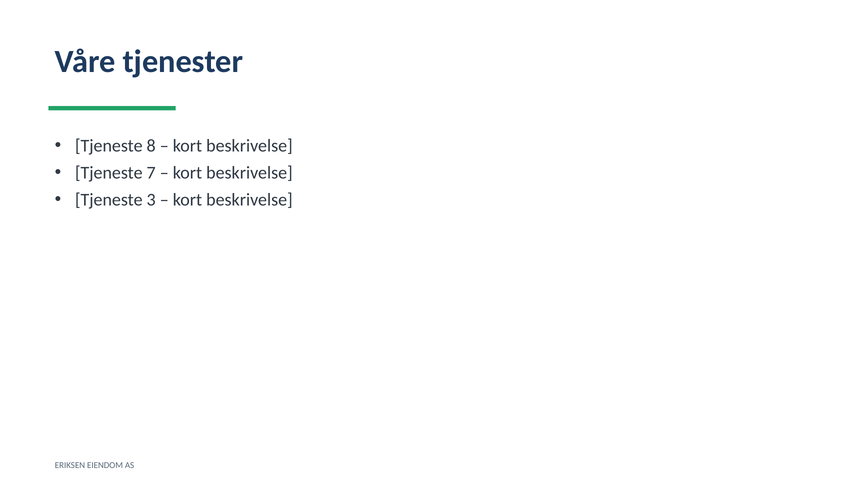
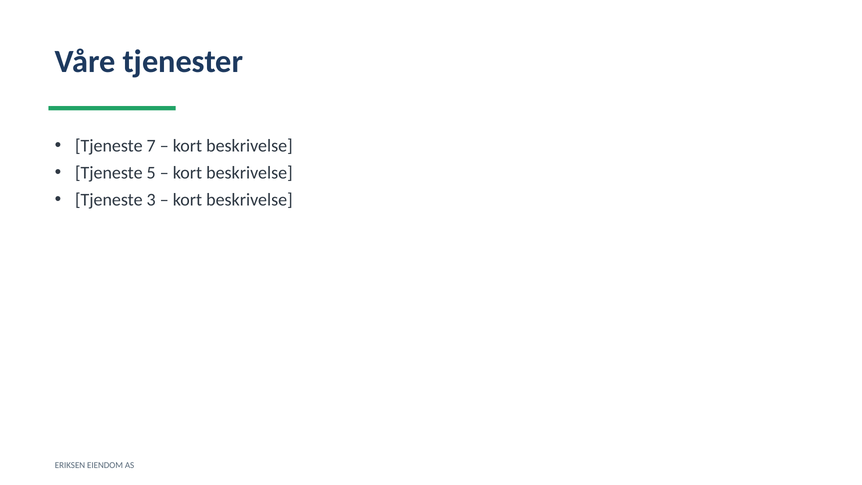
8: 8 -> 7
7: 7 -> 5
